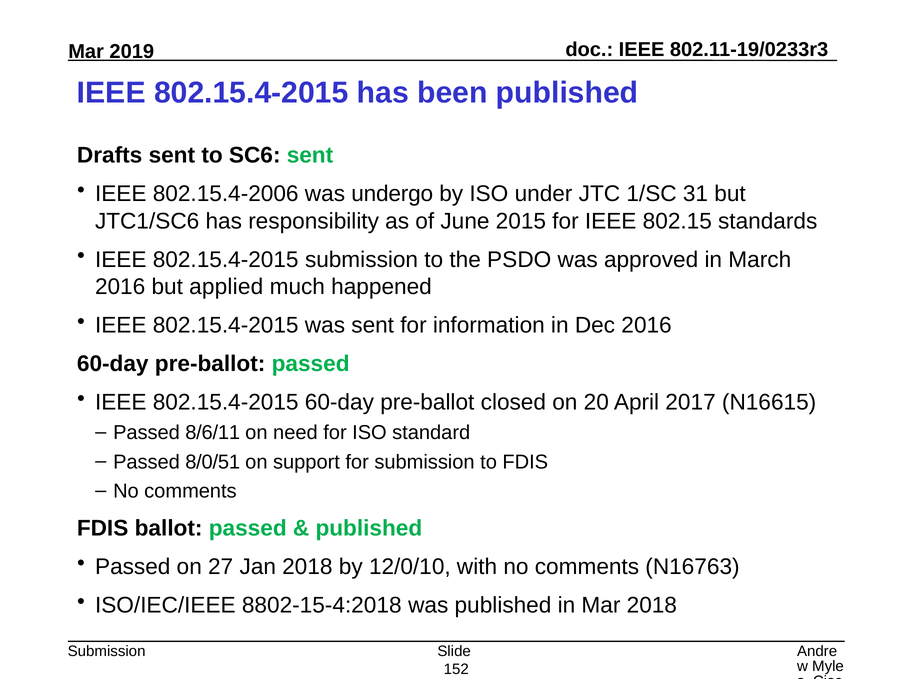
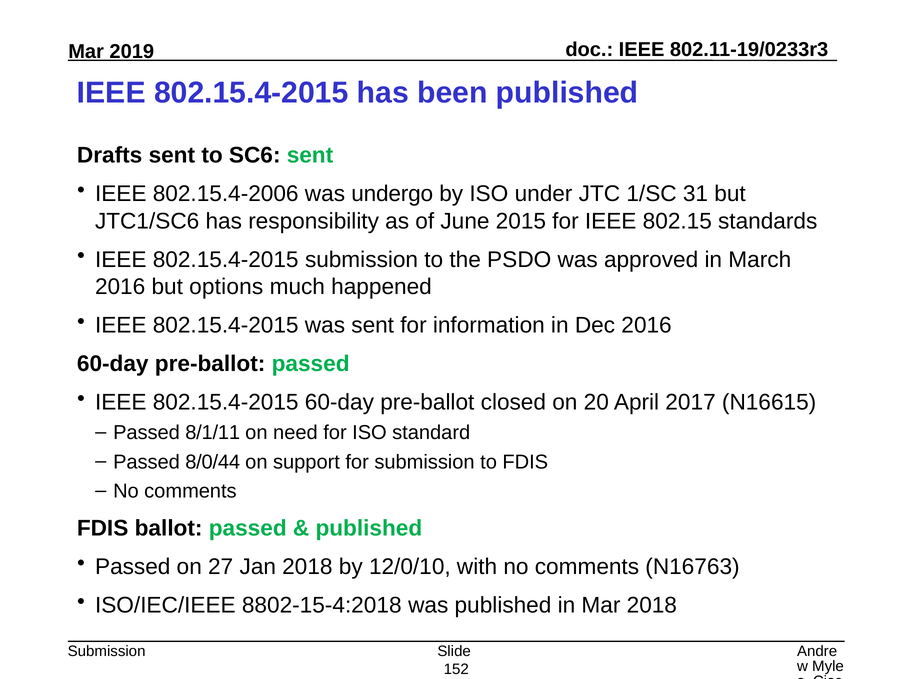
applied: applied -> options
8/6/11: 8/6/11 -> 8/1/11
8/0/51: 8/0/51 -> 8/0/44
